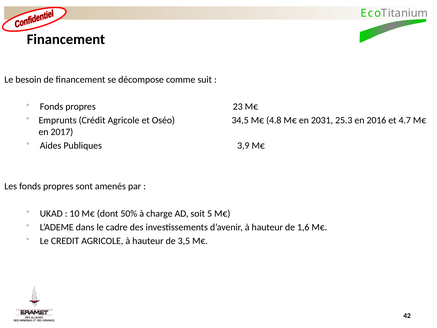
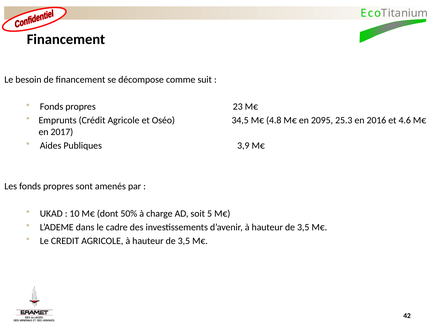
2031: 2031 -> 2095
4.7: 4.7 -> 4.6
1,6 at (303, 227): 1,6 -> 3,5
